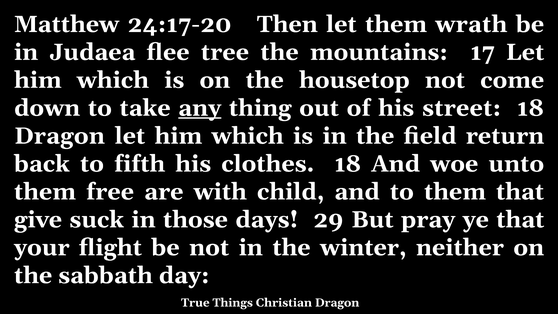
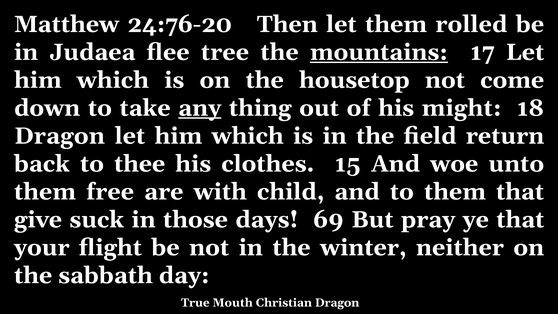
24:17-20: 24:17-20 -> 24:76-20
wrath: wrath -> rolled
mountains underline: none -> present
street: street -> might
fifth: fifth -> thee
clothes 18: 18 -> 15
29: 29 -> 69
Things: Things -> Mouth
